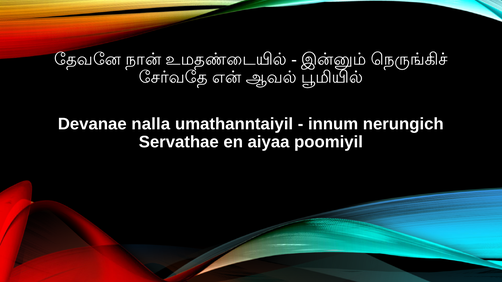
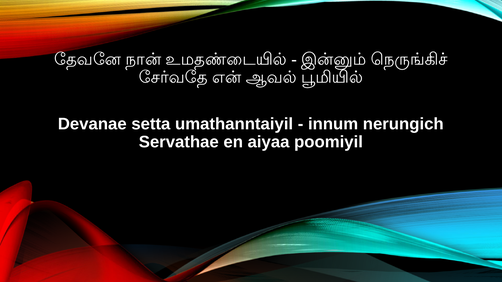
nalla: nalla -> setta
